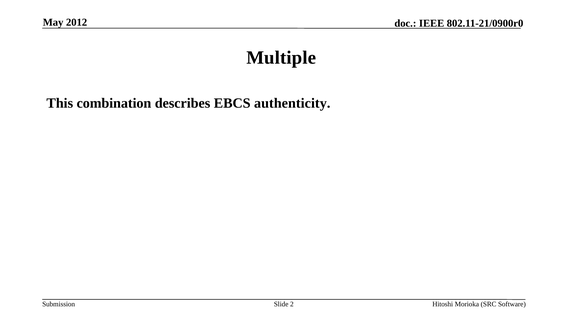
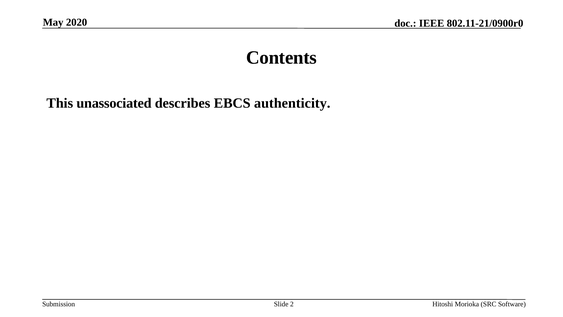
2012: 2012 -> 2020
Multiple: Multiple -> Contents
combination: combination -> unassociated
